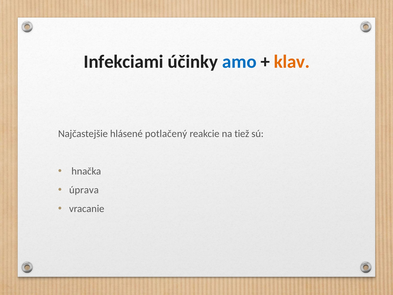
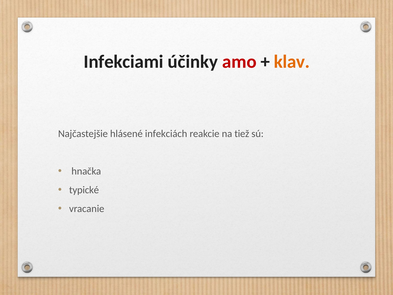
amo colour: blue -> red
potlačený: potlačený -> infekciách
úprava: úprava -> typické
